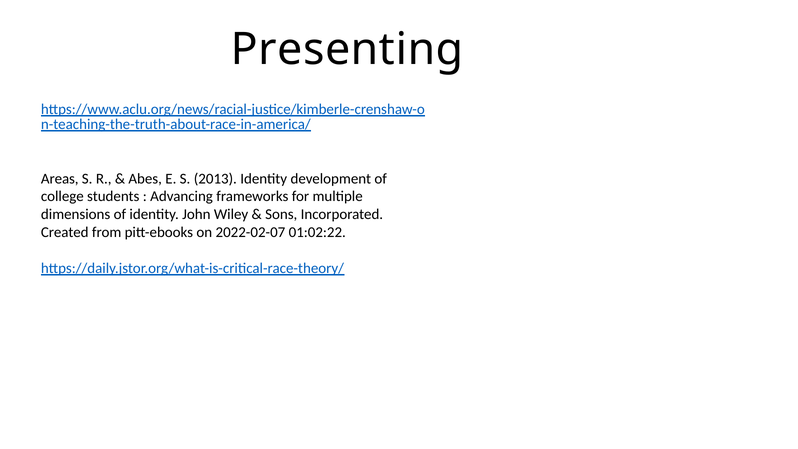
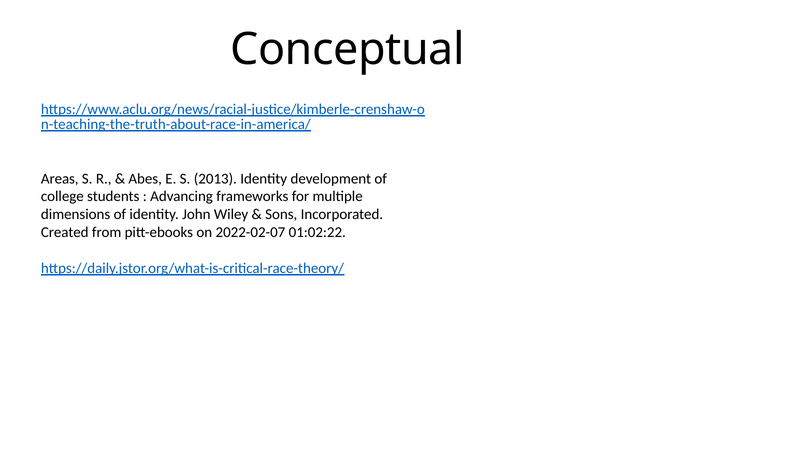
Presenting: Presenting -> Conceptual
